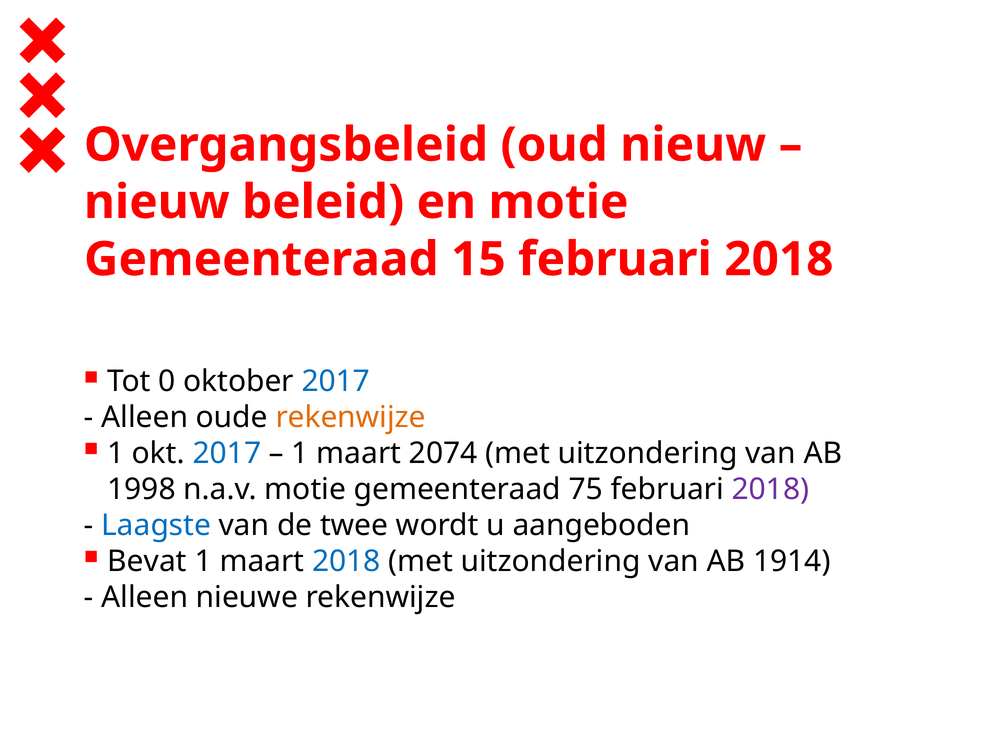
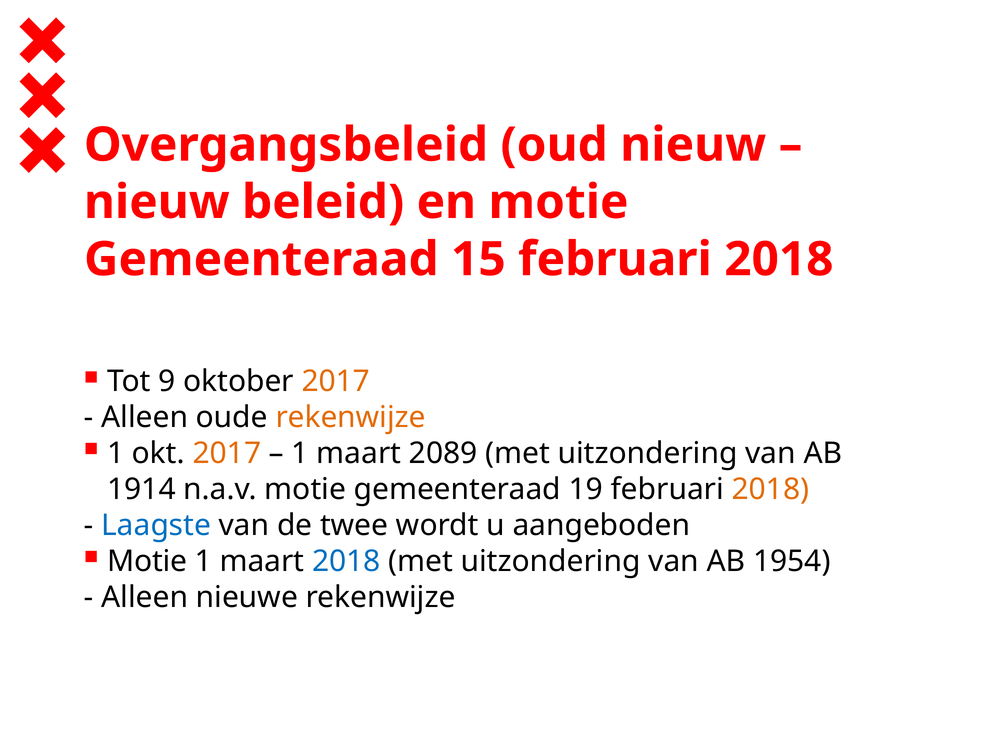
0: 0 -> 9
2017 at (336, 382) colour: blue -> orange
2017 at (227, 454) colour: blue -> orange
2074: 2074 -> 2089
1998: 1998 -> 1914
75: 75 -> 19
2018 at (770, 490) colour: purple -> orange
Bevat at (147, 562): Bevat -> Motie
1914: 1914 -> 1954
